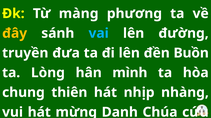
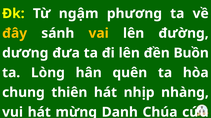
màng: màng -> ngậm
vai colour: light blue -> yellow
truyền: truyền -> dương
mình: mình -> quên
